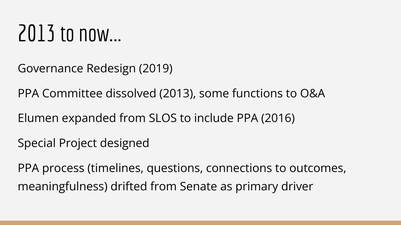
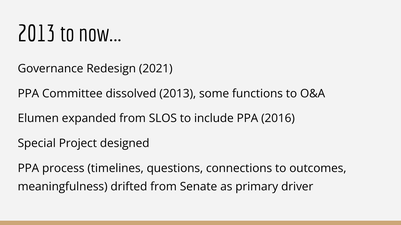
2019: 2019 -> 2021
